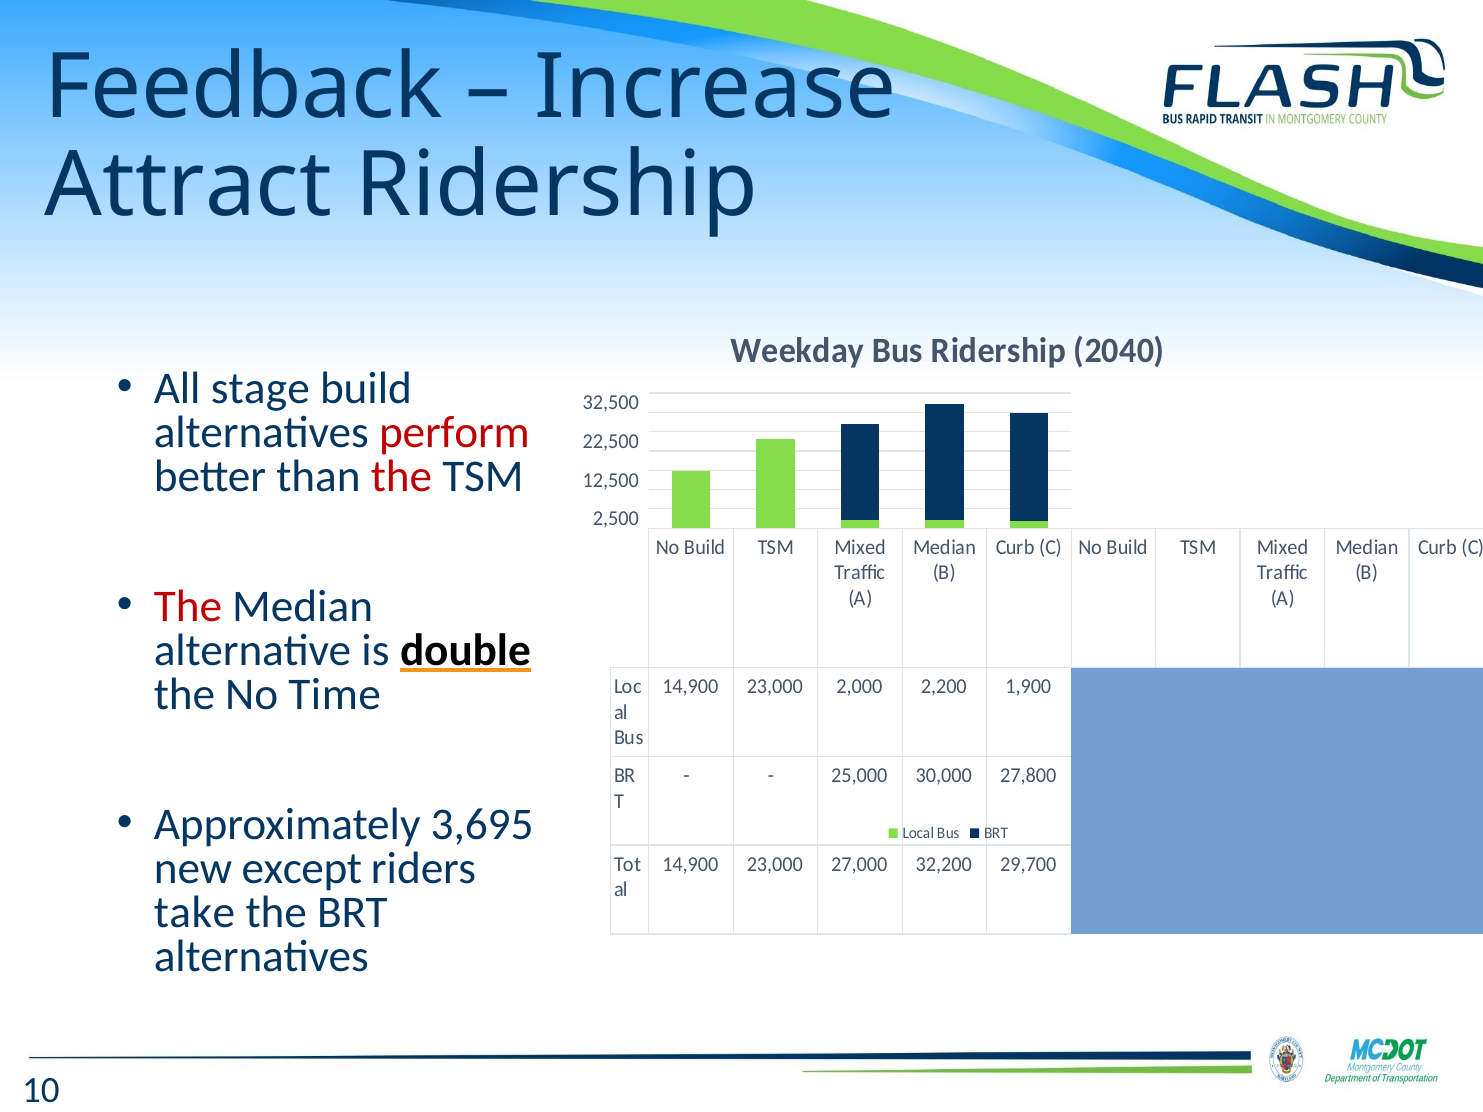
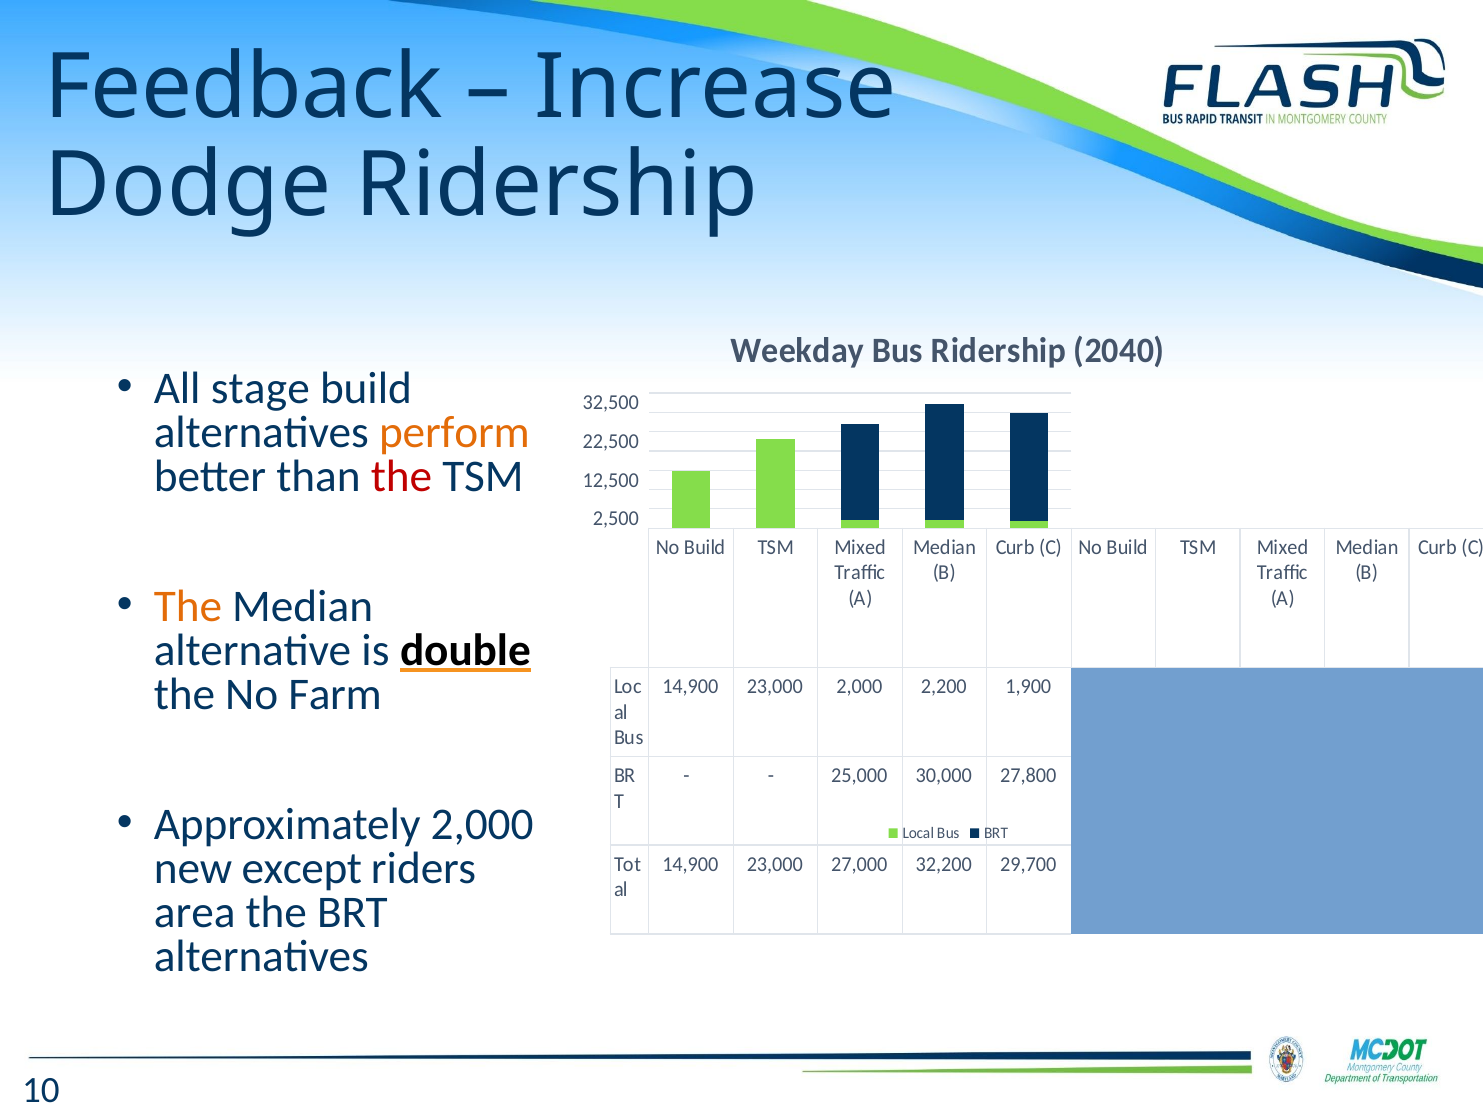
Attract: Attract -> Dodge
perform colour: red -> orange
The at (188, 607) colour: red -> orange
Time: Time -> Farm
Approximately 3,695: 3,695 -> 2,000
take: take -> area
